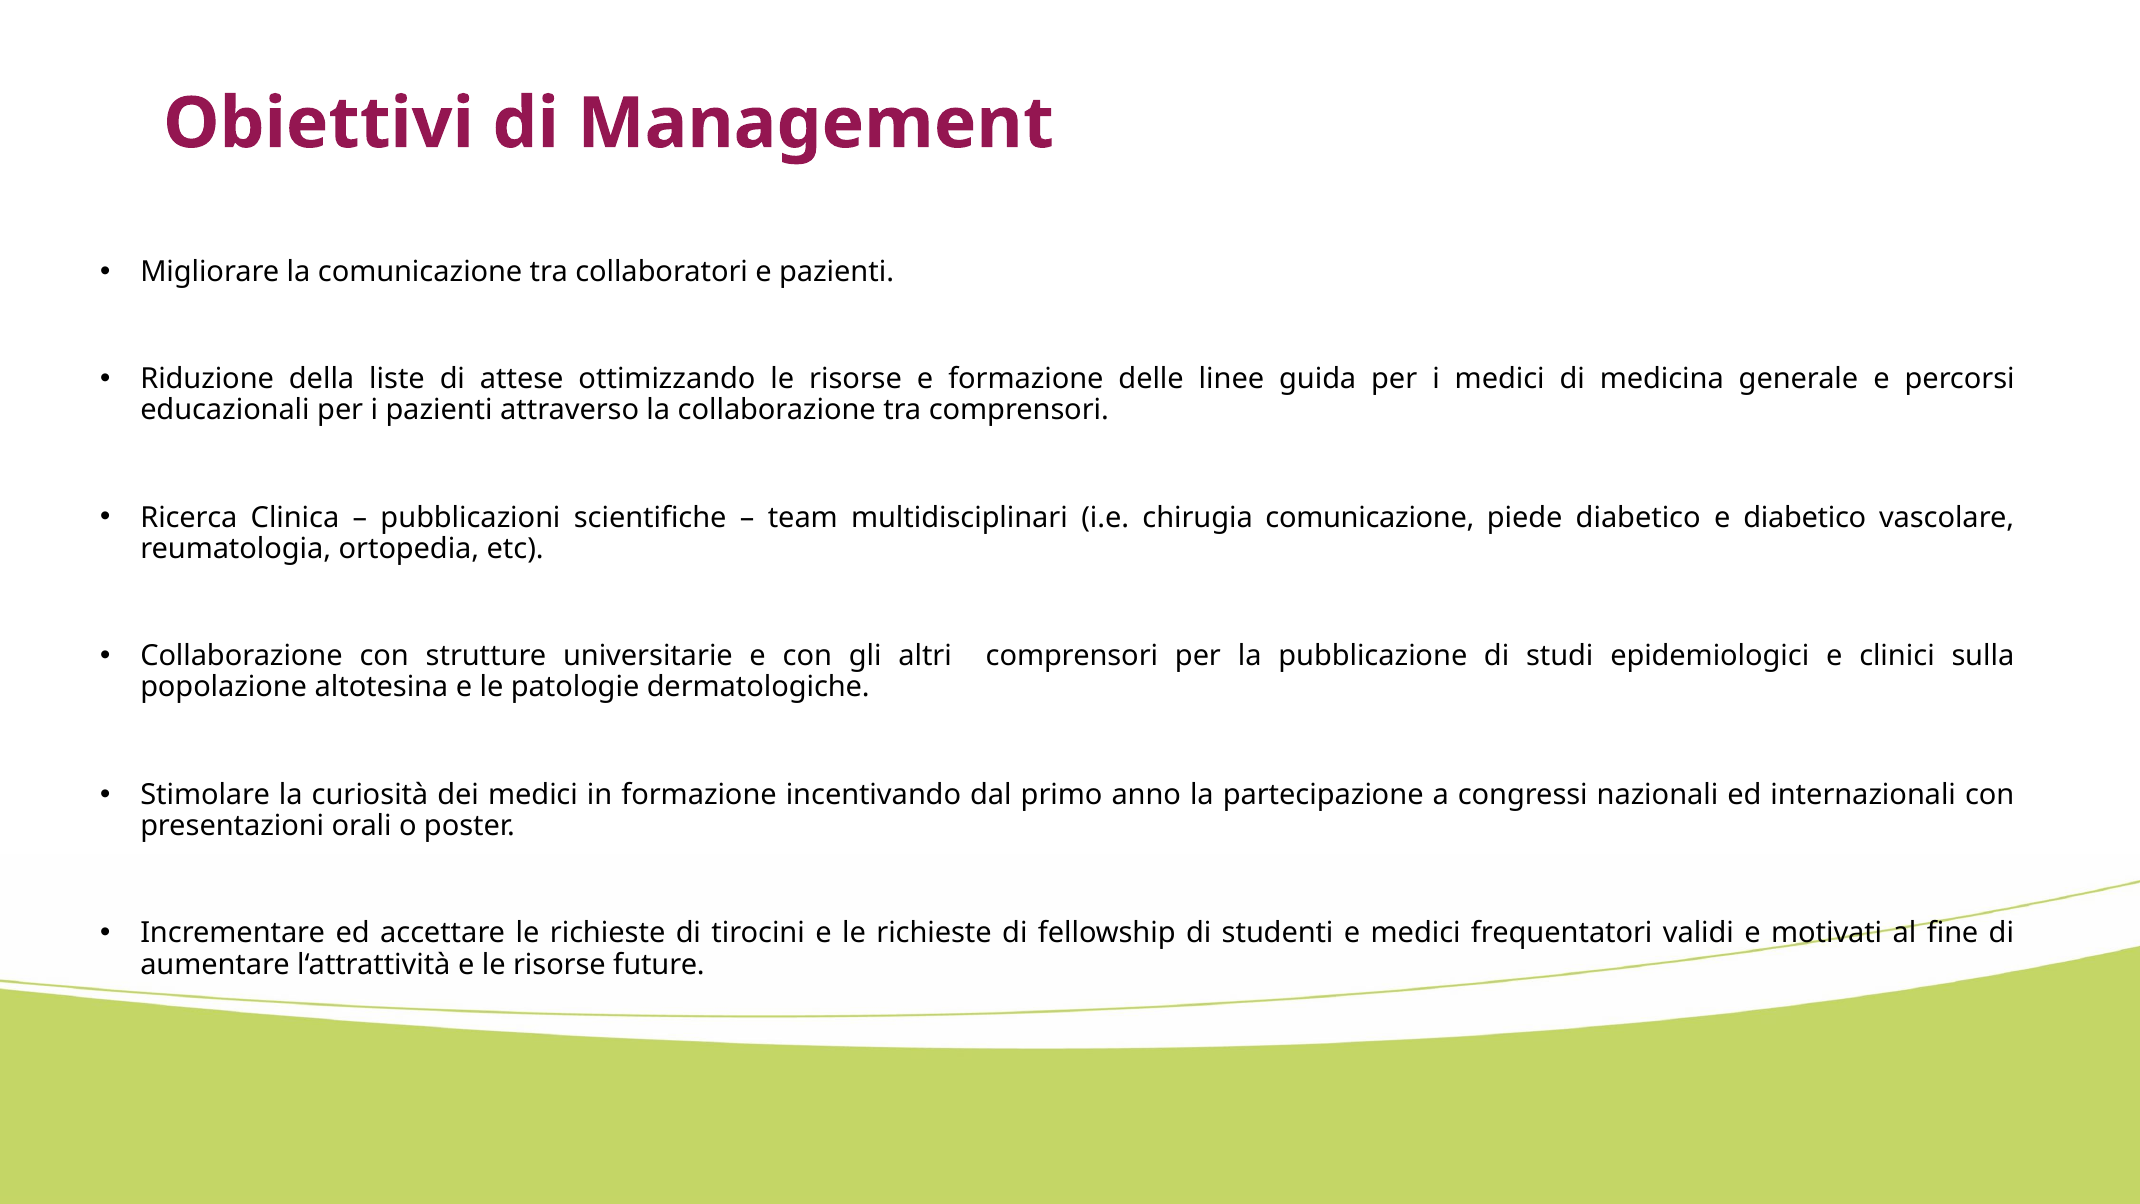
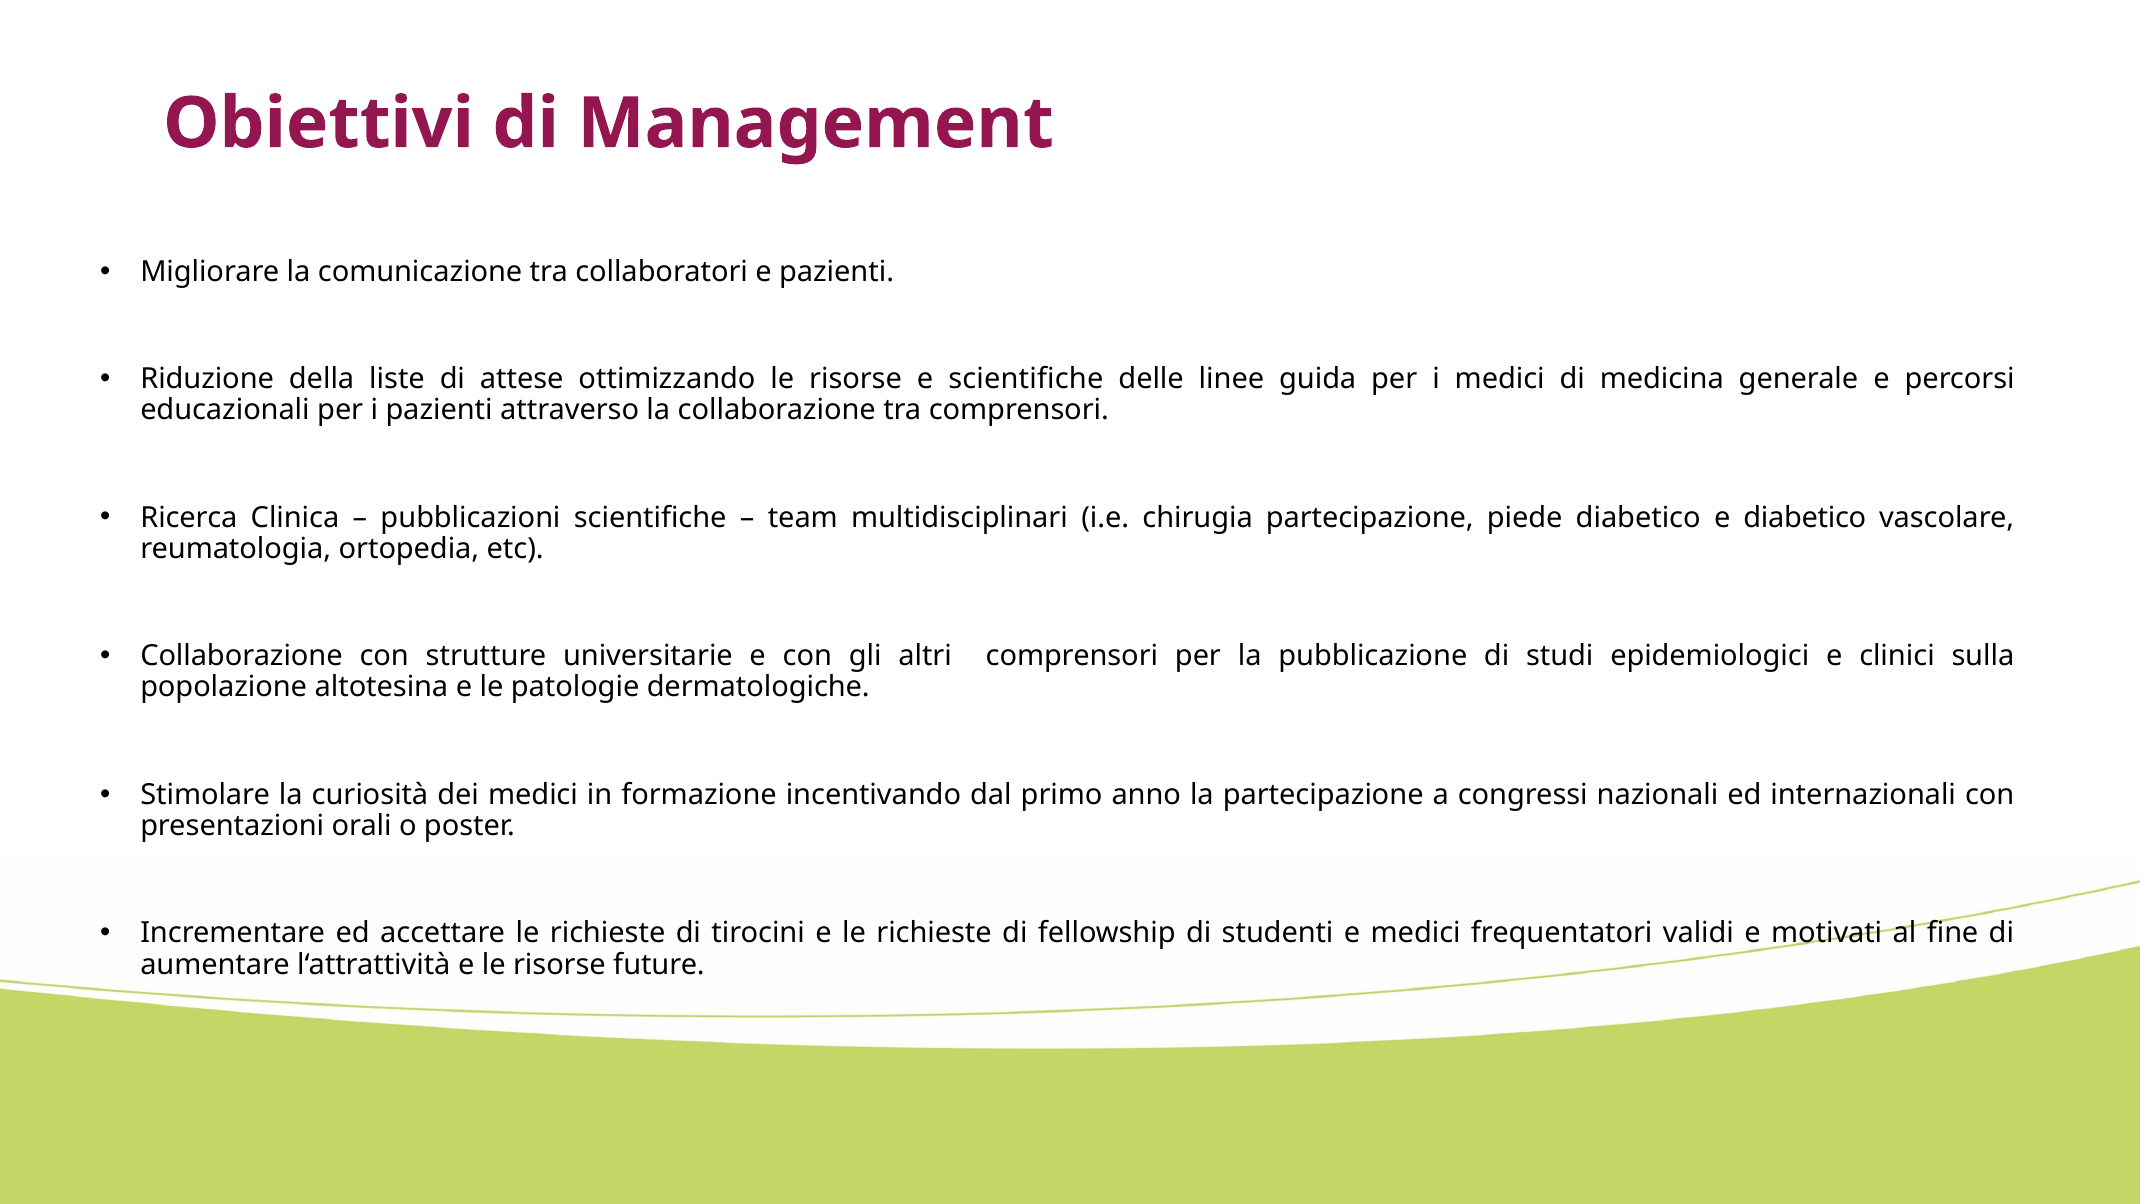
e formazione: formazione -> scientifiche
chirugia comunicazione: comunicazione -> partecipazione
